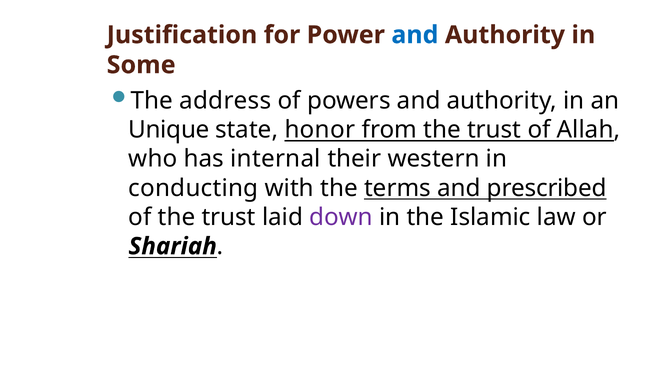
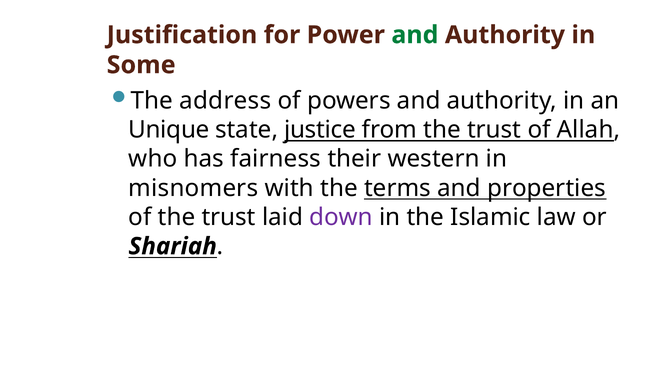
and at (415, 35) colour: blue -> green
honor: honor -> justice
internal: internal -> fairness
conducting: conducting -> misnomers
prescribed: prescribed -> properties
